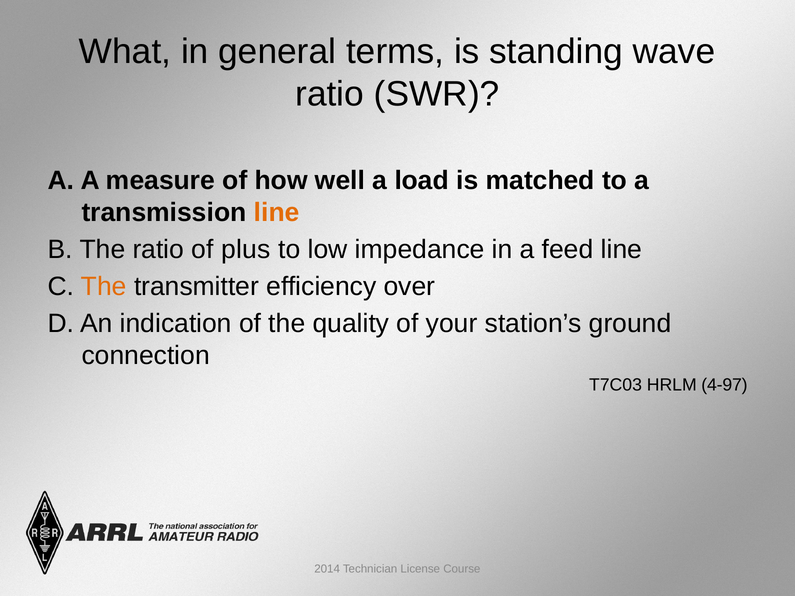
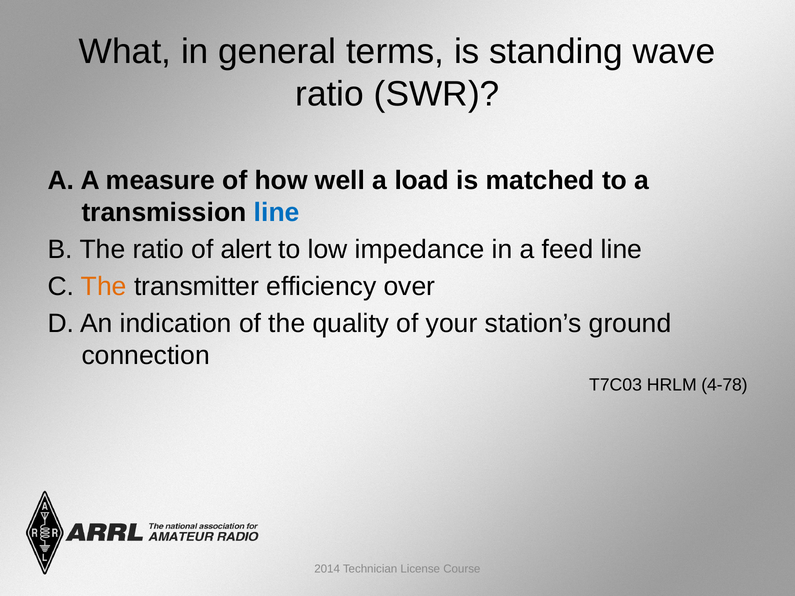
line at (277, 213) colour: orange -> blue
plus: plus -> alert
4-97: 4-97 -> 4-78
